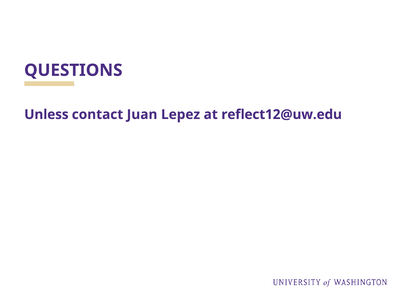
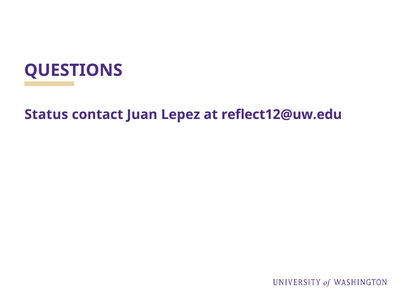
Unless: Unless -> Status
